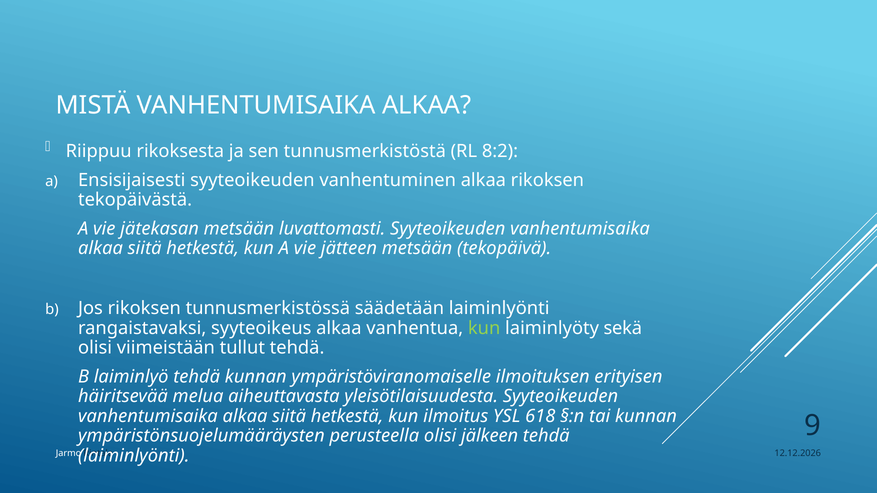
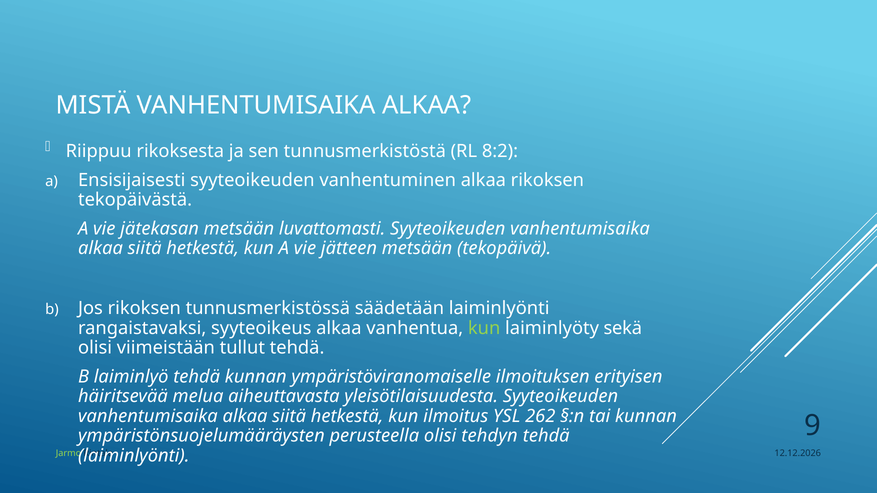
618: 618 -> 262
jälkeen: jälkeen -> tehdyn
Jarmo colour: white -> light green
